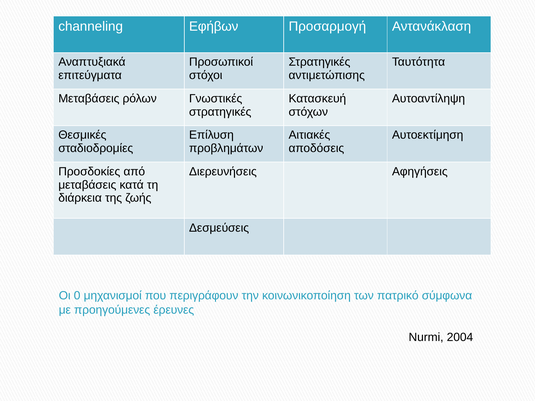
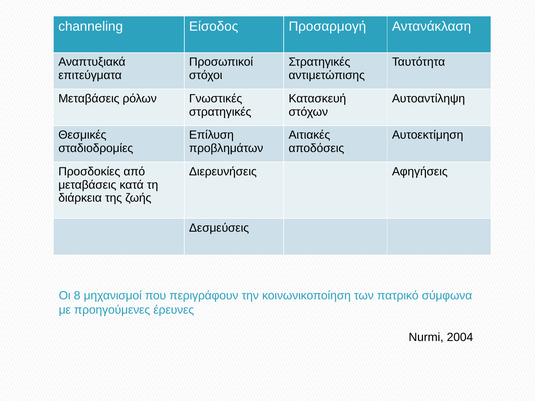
Εφήβων: Εφήβων -> Είσοδος
0: 0 -> 8
